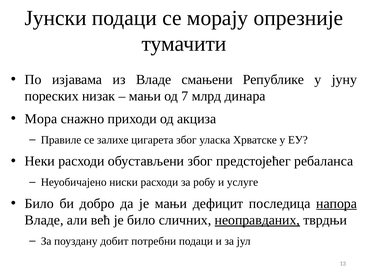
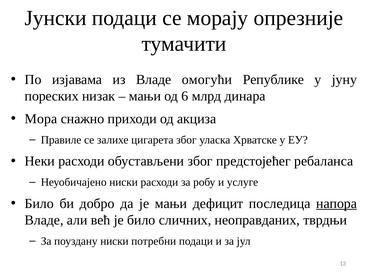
смањени: смањени -> омогући
7: 7 -> 6
неоправданих underline: present -> none
поуздану добит: добит -> ниски
